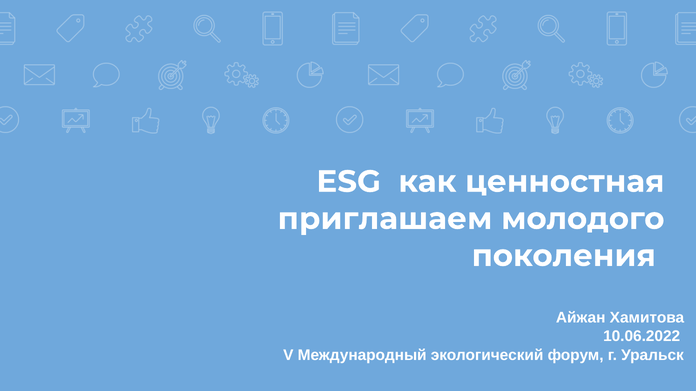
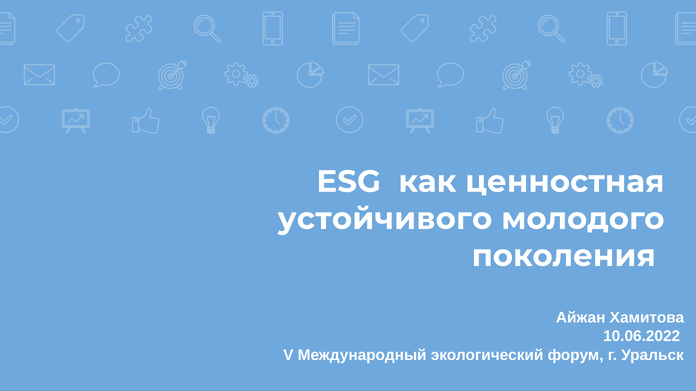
приглашаем: приглашаем -> устойчивого
